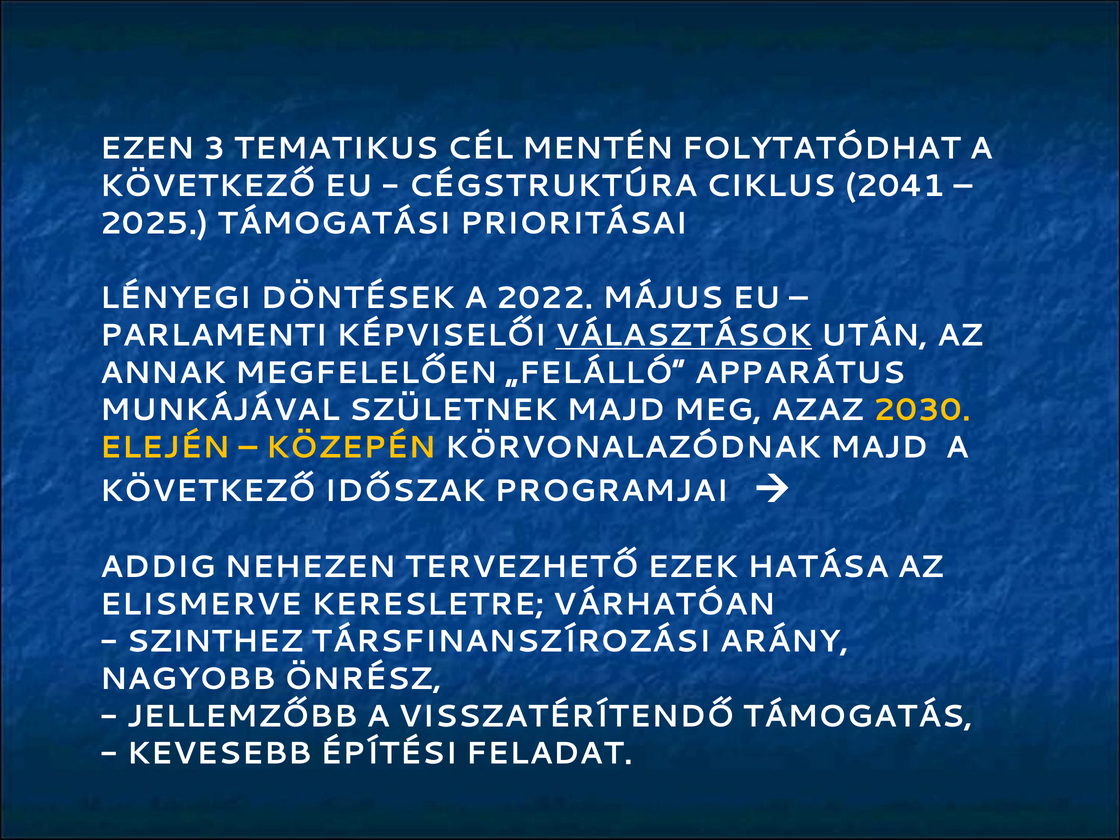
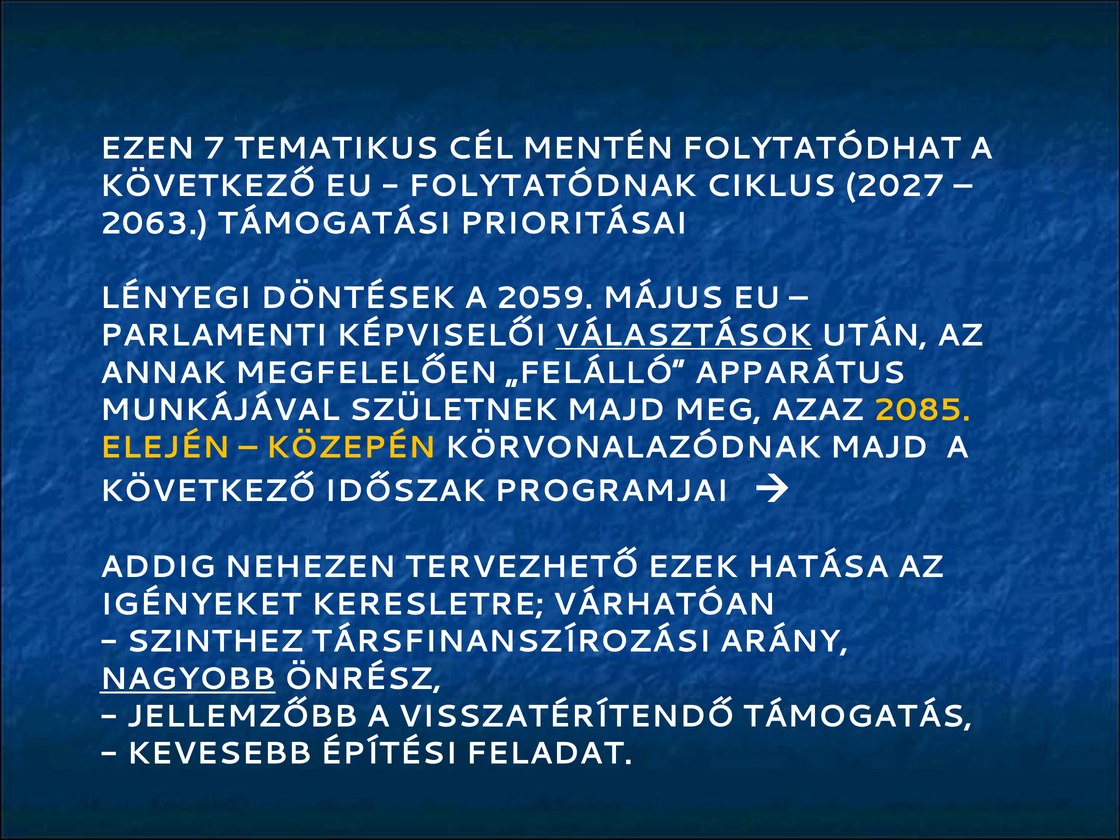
3: 3 -> 7
CÉGSTRUKTÚRA: CÉGSTRUKTÚRA -> FOLYTATÓDNAK
2041: 2041 -> 2027
2025: 2025 -> 2063
2022: 2022 -> 2059
2030: 2030 -> 2085
ELISMERVE: ELISMERVE -> IGÉNYEKET
NAGYOBB underline: none -> present
